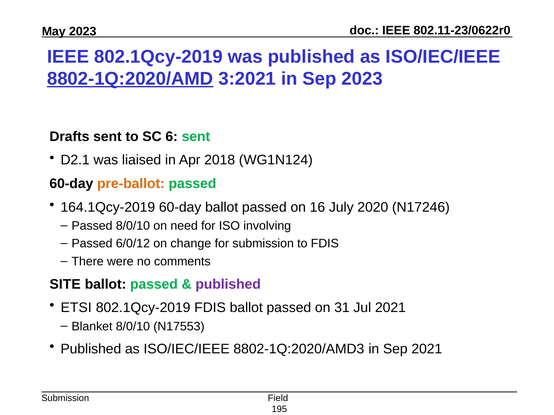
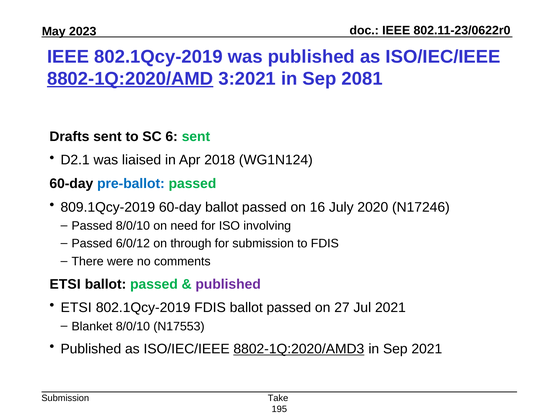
Sep 2023: 2023 -> 2081
pre-ballot colour: orange -> blue
164.1Qcy-2019: 164.1Qcy-2019 -> 809.1Qcy-2019
change: change -> through
SITE at (65, 284): SITE -> ETSI
31: 31 -> 27
8802-1Q:2020/AMD3 underline: none -> present
Field: Field -> Take
